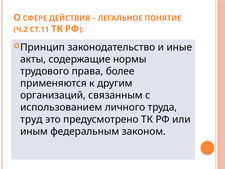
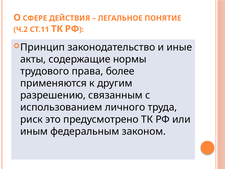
организаций: организаций -> разрешению
труд: труд -> риск
